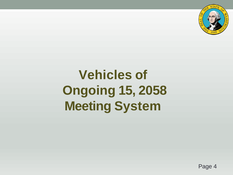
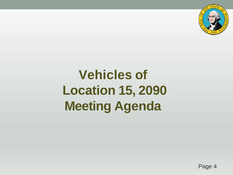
Ongoing: Ongoing -> Location
2058: 2058 -> 2090
System: System -> Agenda
